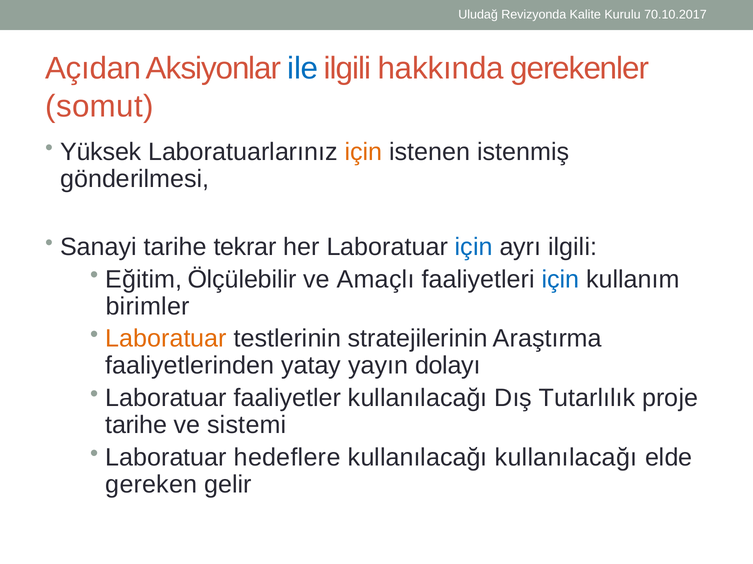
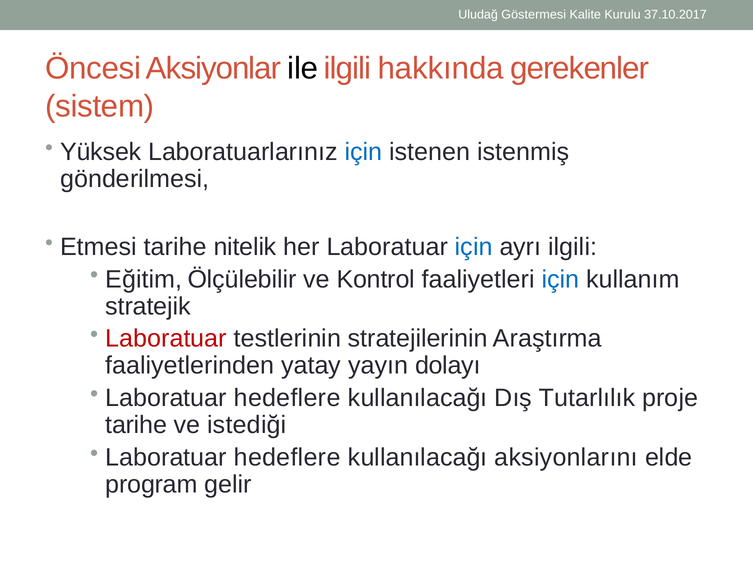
Revizyonda: Revizyonda -> Göstermesi
70.10.2017: 70.10.2017 -> 37.10.2017
Açıdan: Açıdan -> Öncesi
ile colour: blue -> black
somut: somut -> sistem
için at (363, 152) colour: orange -> blue
Sanayi: Sanayi -> Etmesi
tekrar: tekrar -> nitelik
Amaçlı: Amaçlı -> Kontrol
birimler: birimler -> stratejik
Laboratuar at (166, 339) colour: orange -> red
faaliyetler at (287, 399): faaliyetler -> hedeflere
sistemi: sistemi -> istediği
kullanılacağı kullanılacağı: kullanılacağı -> aksiyonlarını
gereken: gereken -> program
